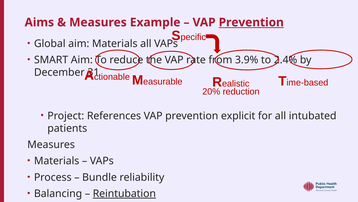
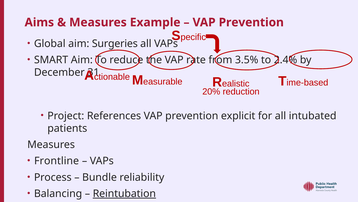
Prevention at (251, 22) underline: present -> none
aim Materials: Materials -> Surgeries
3.9%: 3.9% -> 3.5%
Materials at (57, 161): Materials -> Frontline
